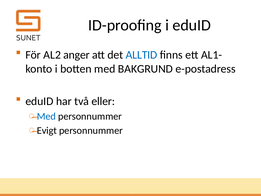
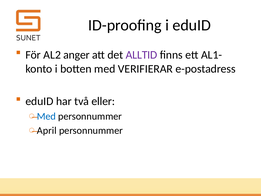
ALLTID colour: blue -> purple
BAKGRUND: BAKGRUND -> VERIFIERAR
Evigt: Evigt -> April
